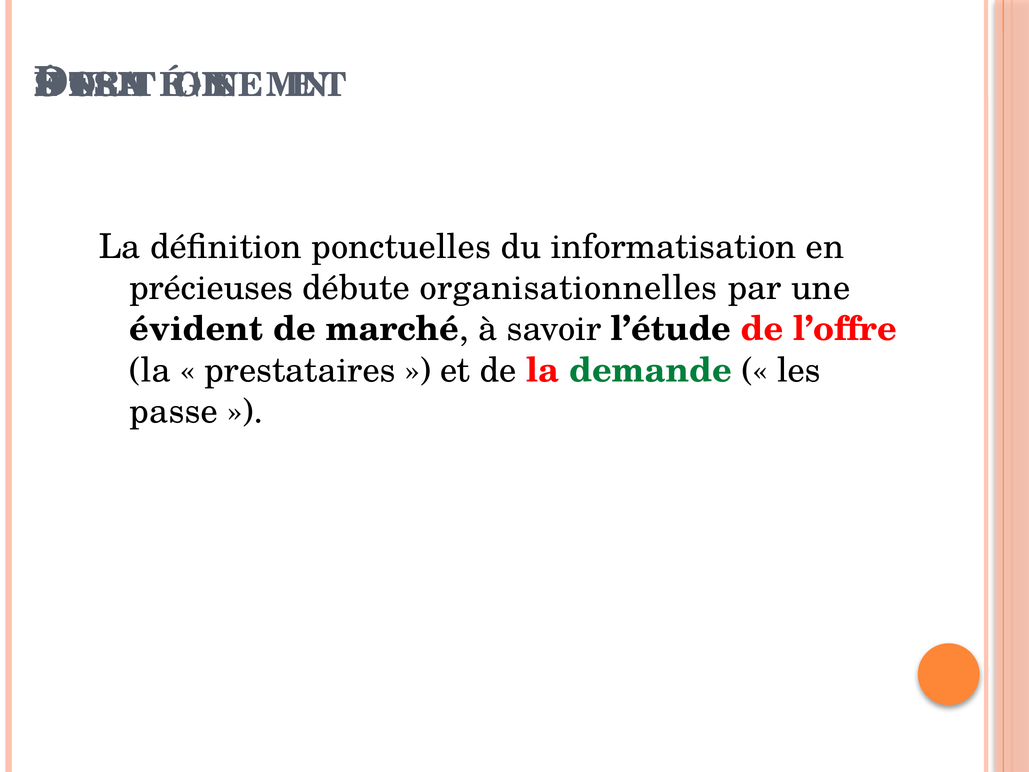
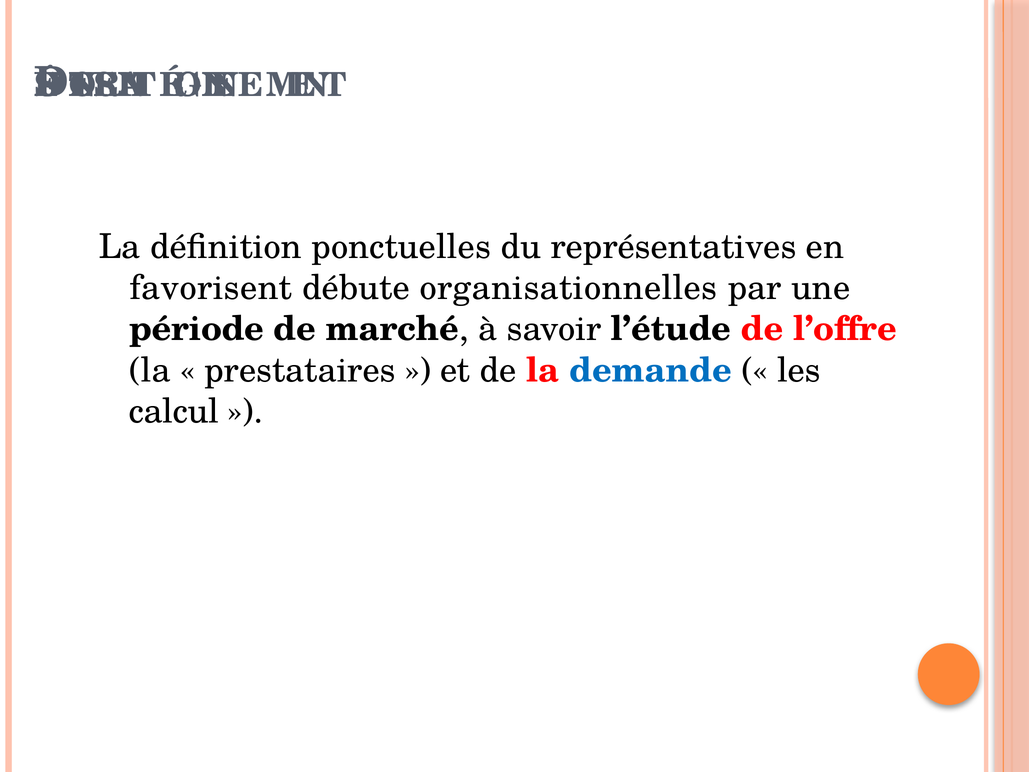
informatisation: informatisation -> représentatives
précieuses: précieuses -> favorisent
évident: évident -> période
demande colour: green -> blue
passe: passe -> calcul
